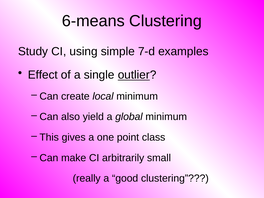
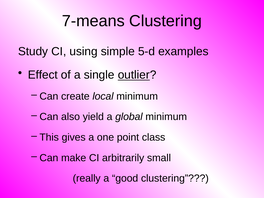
6-means: 6-means -> 7-means
7-d: 7-d -> 5-d
